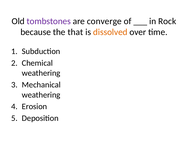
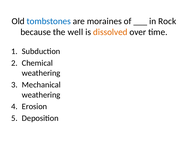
tombstones colour: purple -> blue
converge: converge -> moraines
that: that -> well
